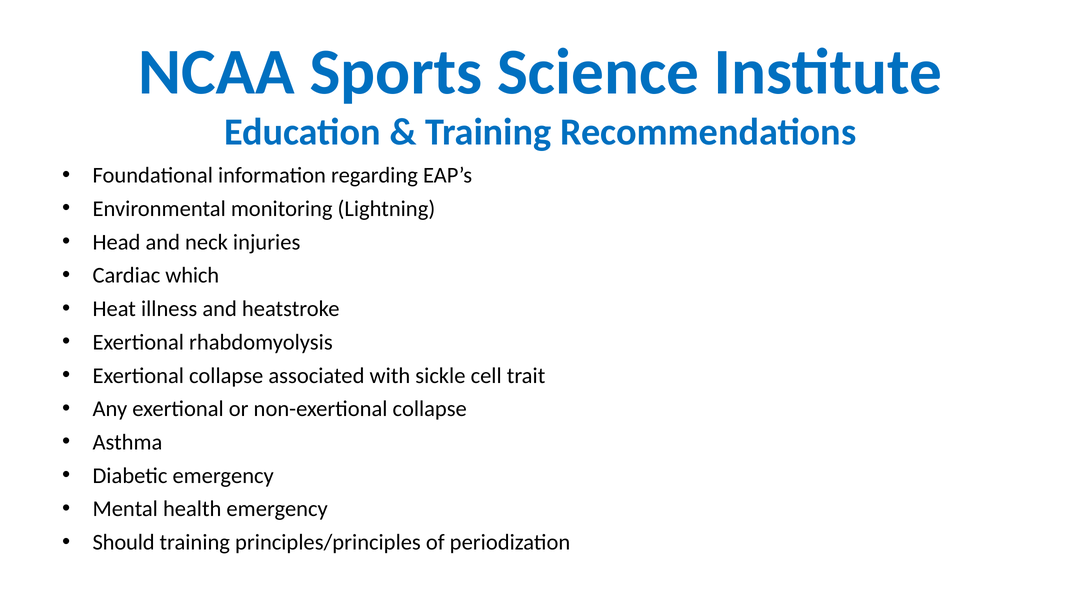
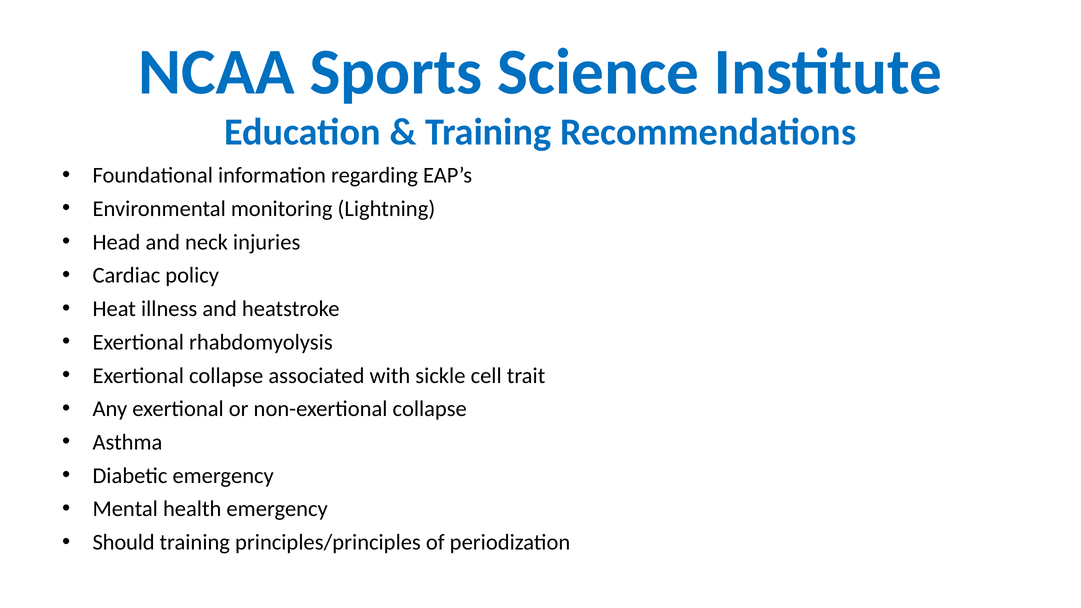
which: which -> policy
